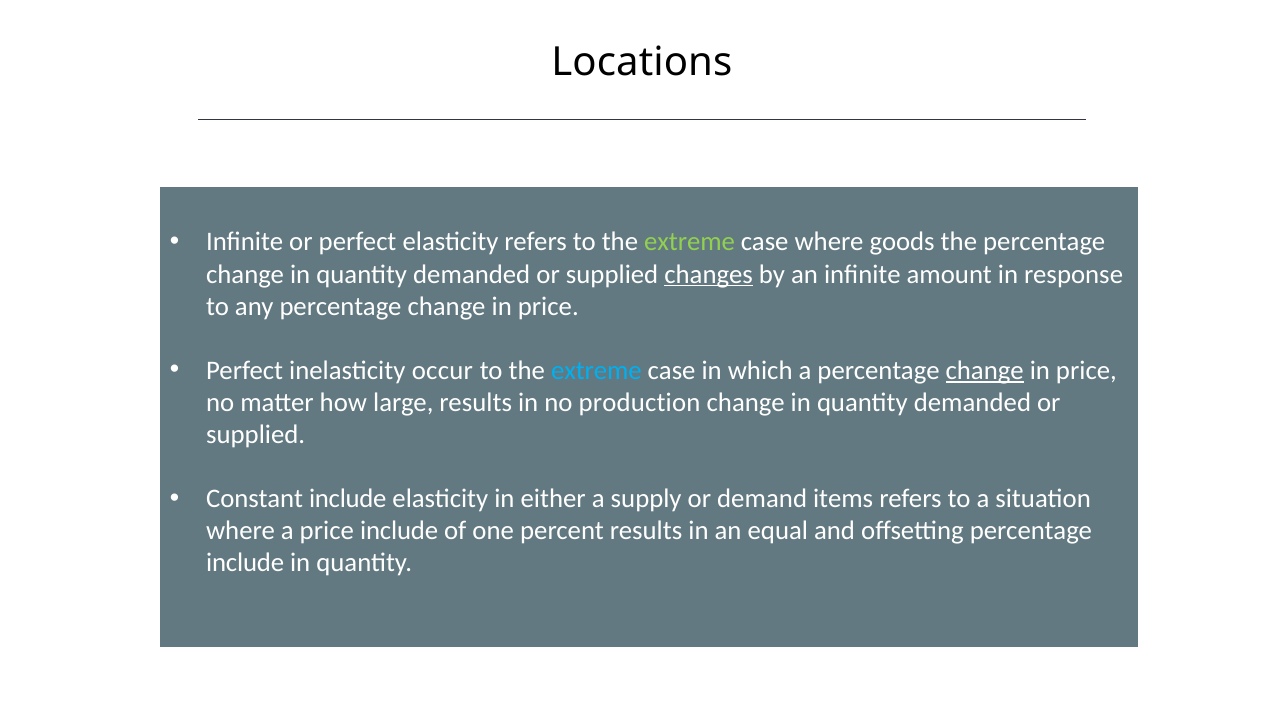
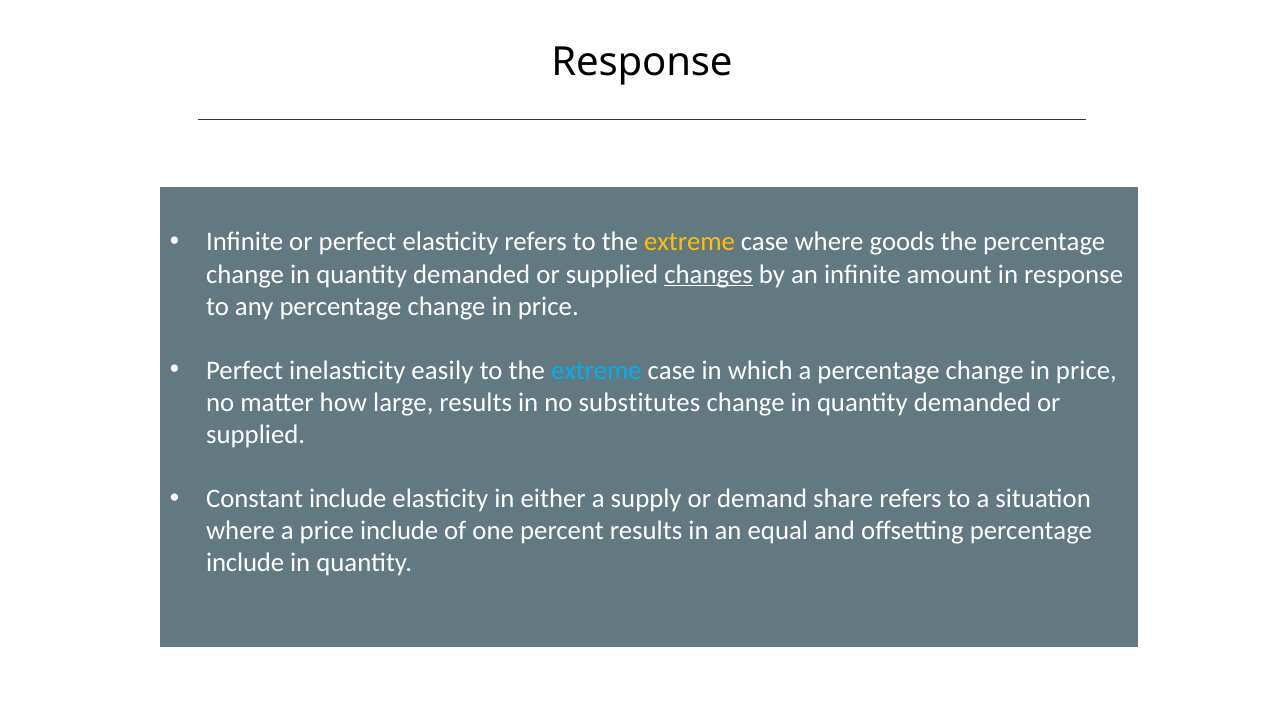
Locations at (642, 62): Locations -> Response
extreme at (690, 242) colour: light green -> yellow
occur: occur -> easily
change at (985, 371) underline: present -> none
production: production -> substitutes
items: items -> share
